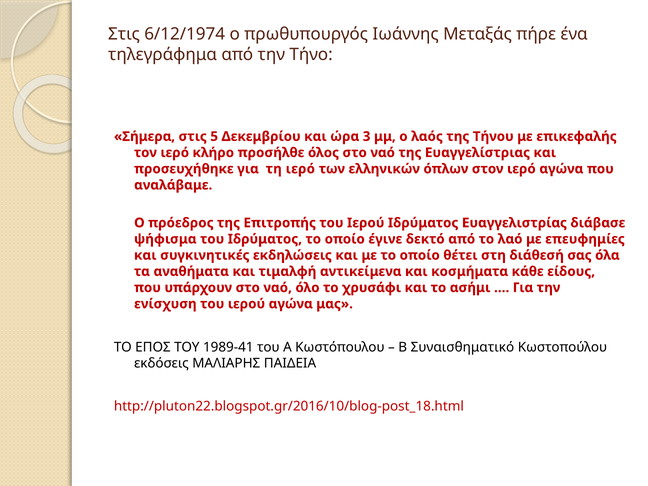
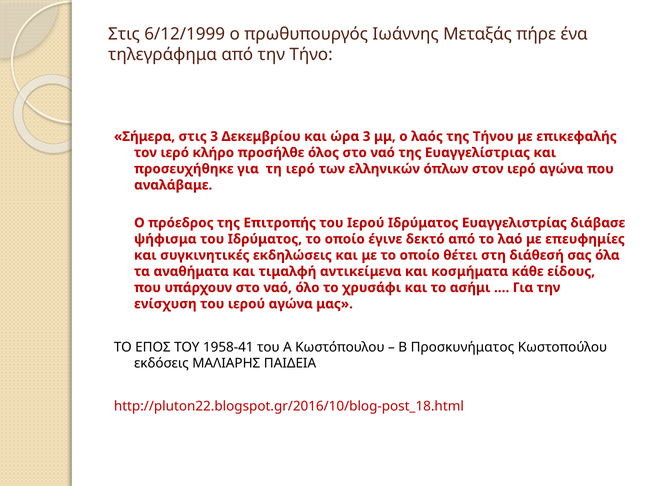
6/12/1974: 6/12/1974 -> 6/12/1999
στις 5: 5 -> 3
1989-41: 1989-41 -> 1958-41
Συναισθηματικό: Συναισθηματικό -> Προσκυνήματος
